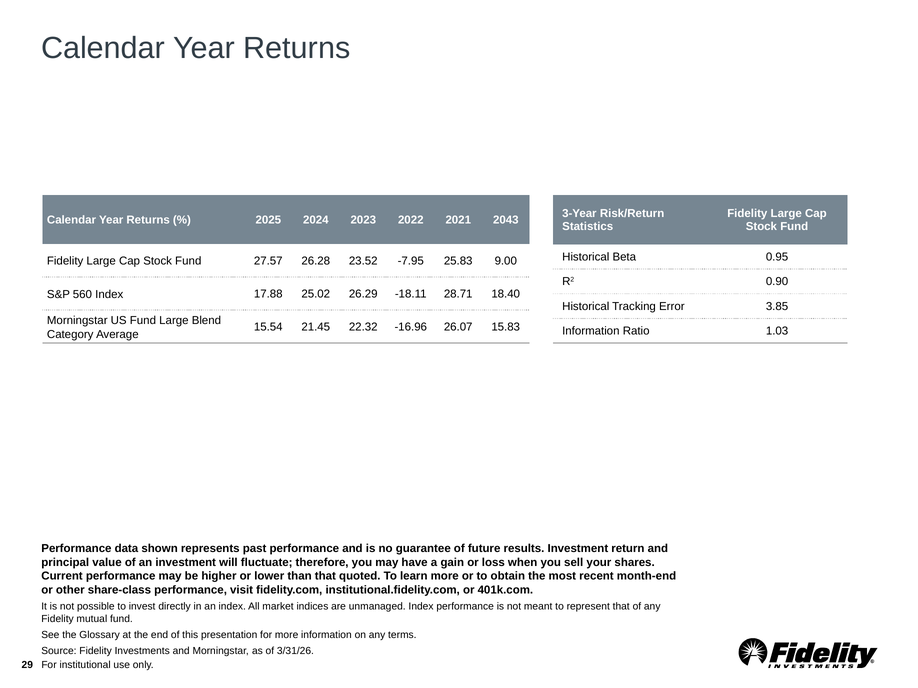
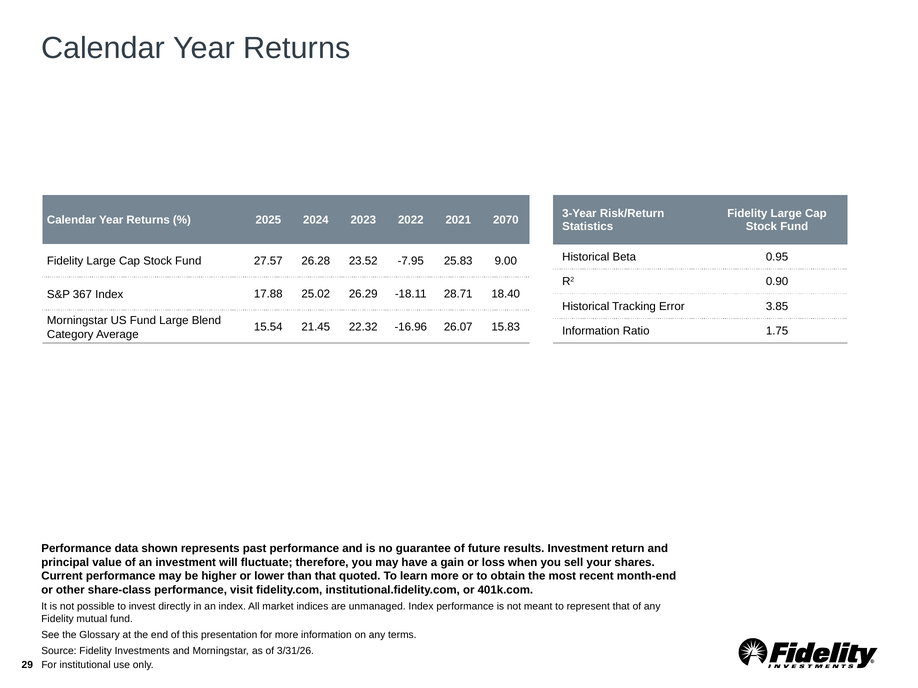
2043: 2043 -> 2070
560: 560 -> 367
1.03: 1.03 -> 1.75
